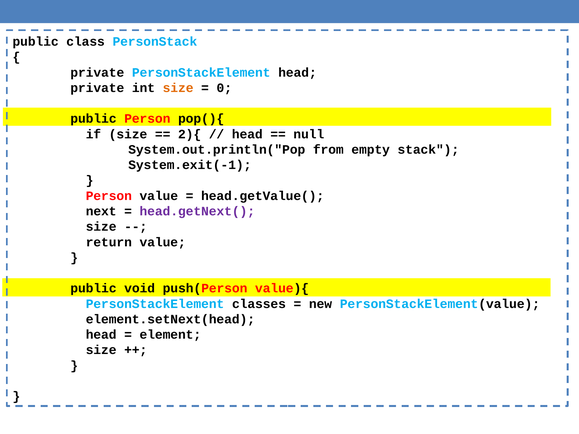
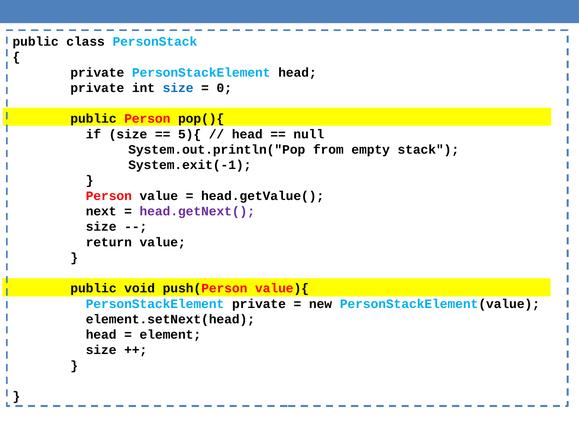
size at (178, 88) colour: orange -> blue
2){: 2){ -> 5){
PersonStackElement classes: classes -> private
